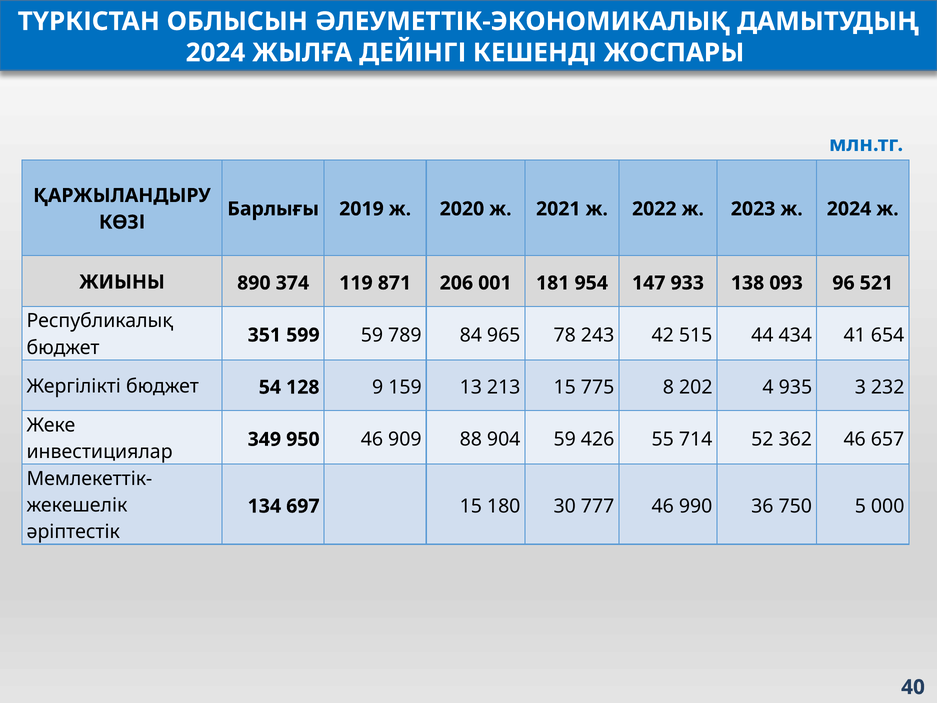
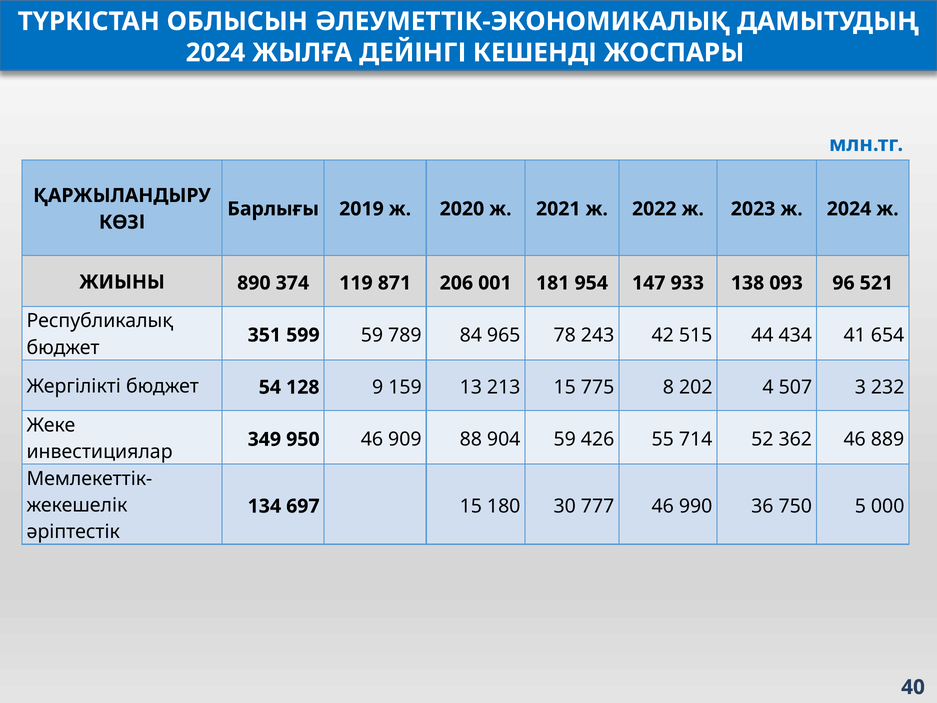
935: 935 -> 507
657: 657 -> 889
